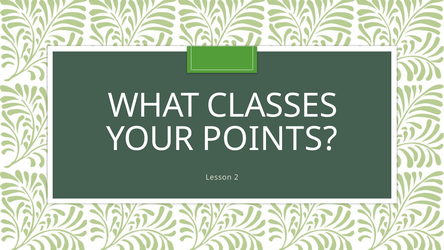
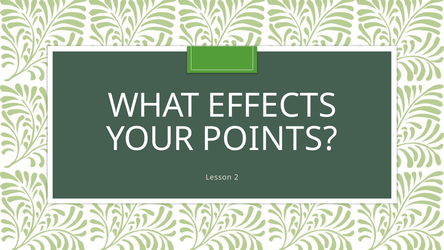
CLASSES: CLASSES -> EFFECTS
